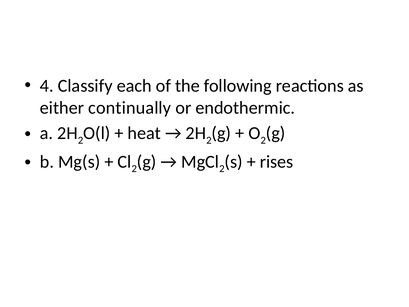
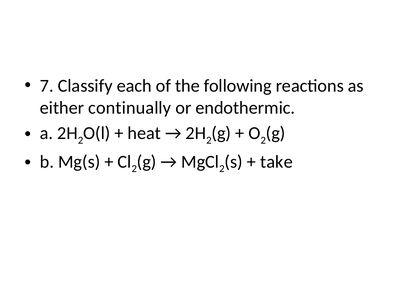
4: 4 -> 7
rises: rises -> take
